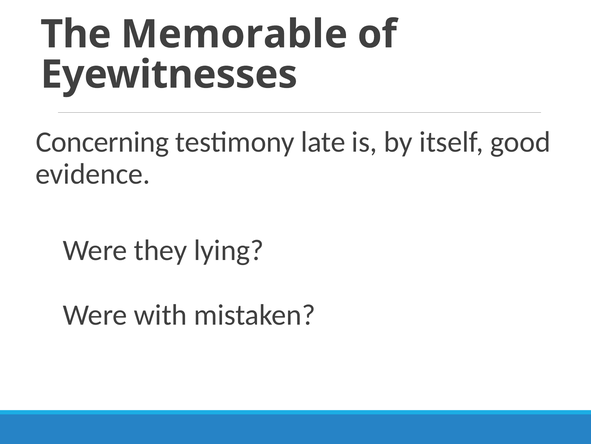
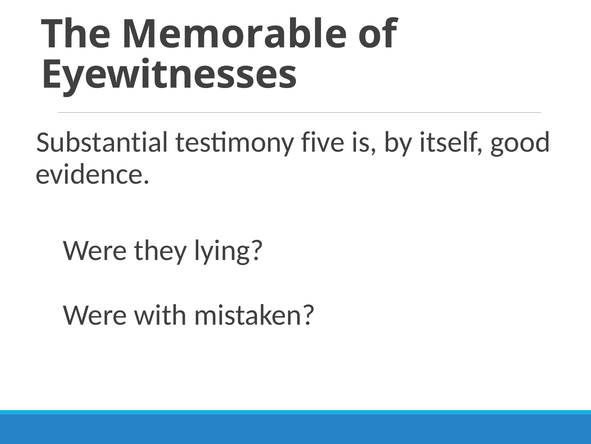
Concerning: Concerning -> Substantial
late: late -> five
